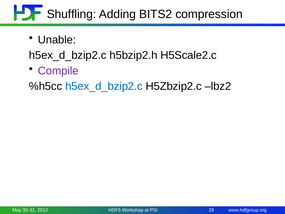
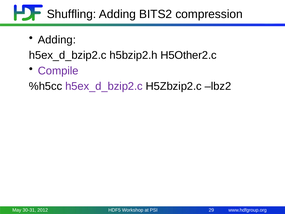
Unable at (57, 40): Unable -> Adding
H5Scale2.c: H5Scale2.c -> H5Other2.c
h5ex_d_bzip2.c at (104, 86) colour: blue -> purple
